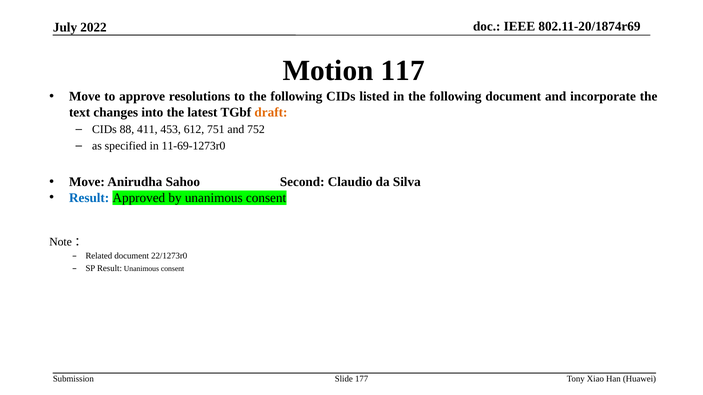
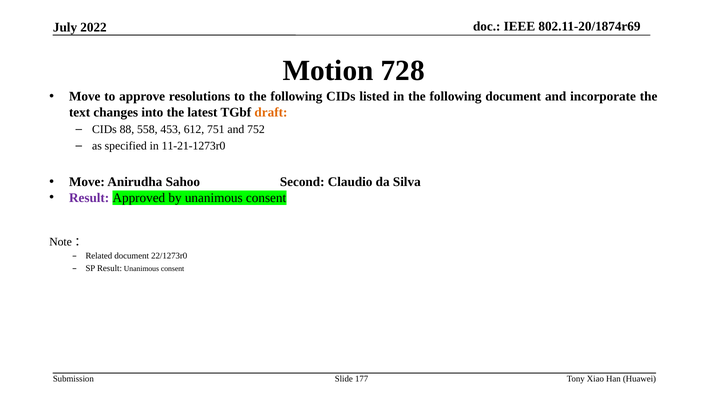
117: 117 -> 728
411: 411 -> 558
11-69-1273r0: 11-69-1273r0 -> 11-21-1273r0
Result at (89, 198) colour: blue -> purple
